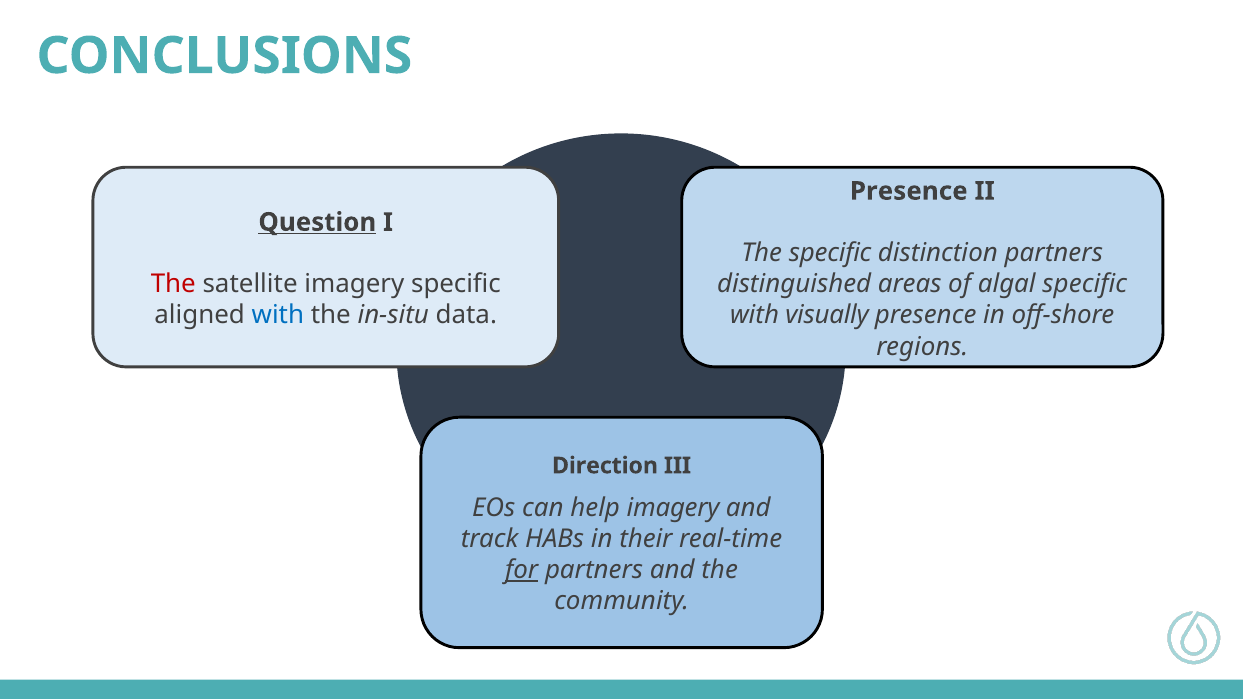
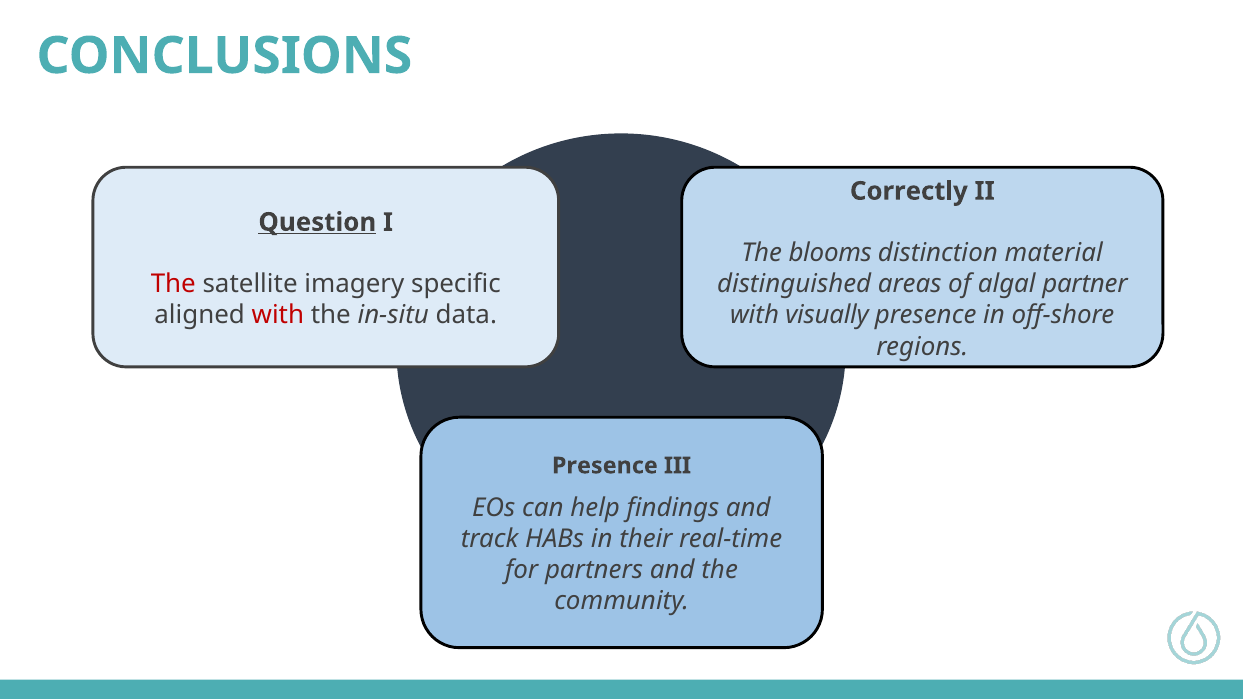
Presence at (909, 191): Presence -> Correctly
The specific: specific -> blooms
distinction partners: partners -> material
algal specific: specific -> partner
with at (278, 316) colour: blue -> red
Direction at (605, 466): Direction -> Presence
help imagery: imagery -> findings
for underline: present -> none
